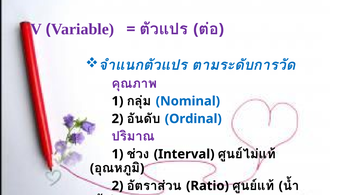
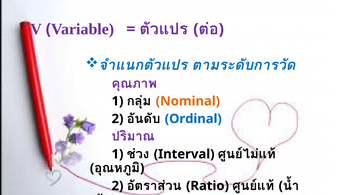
Nominal colour: blue -> orange
